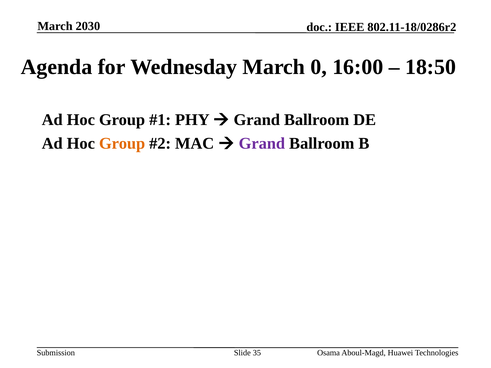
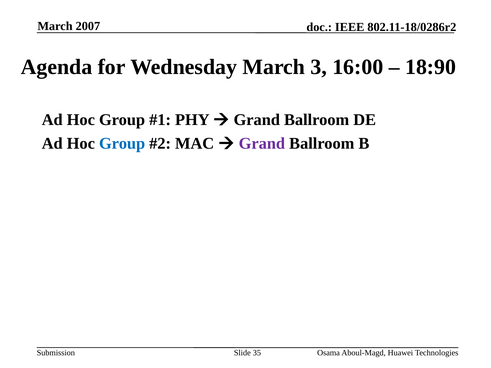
2030: 2030 -> 2007
0: 0 -> 3
18:50: 18:50 -> 18:90
Group at (122, 144) colour: orange -> blue
